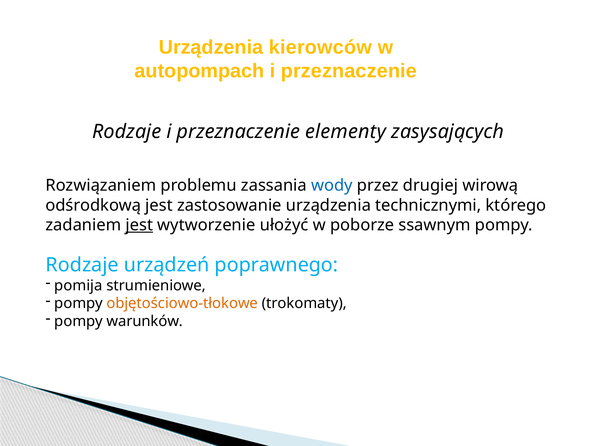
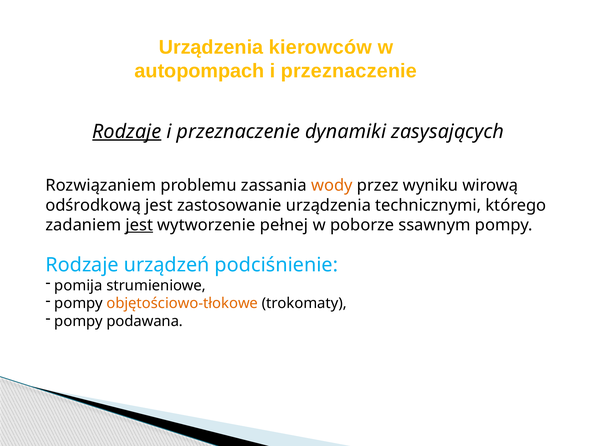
Rodzaje at (127, 131) underline: none -> present
elementy: elementy -> dynamiki
wody colour: blue -> orange
drugiej: drugiej -> wyniku
ułożyć: ułożyć -> pełnej
poprawnego: poprawnego -> podciśnienie
warunków: warunków -> podawana
